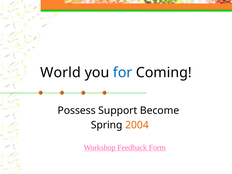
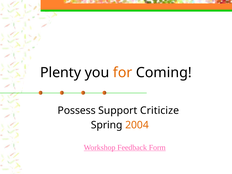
World: World -> Plenty
for colour: blue -> orange
Become: Become -> Criticize
